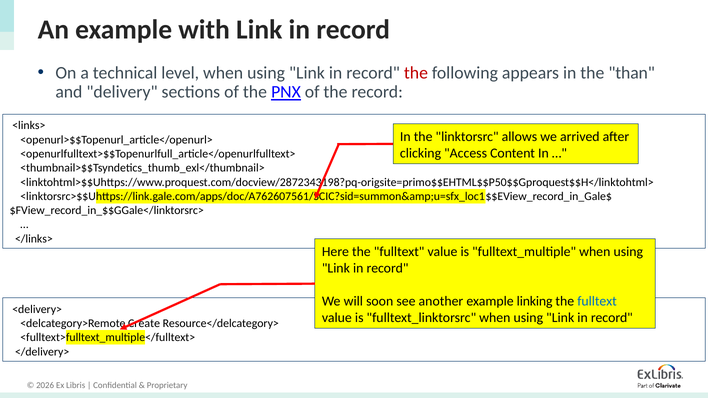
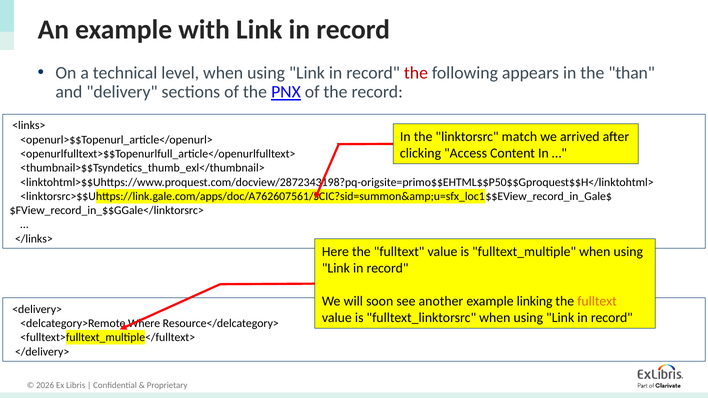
allows: allows -> match
fulltext at (597, 301) colour: blue -> orange
Create: Create -> Where
